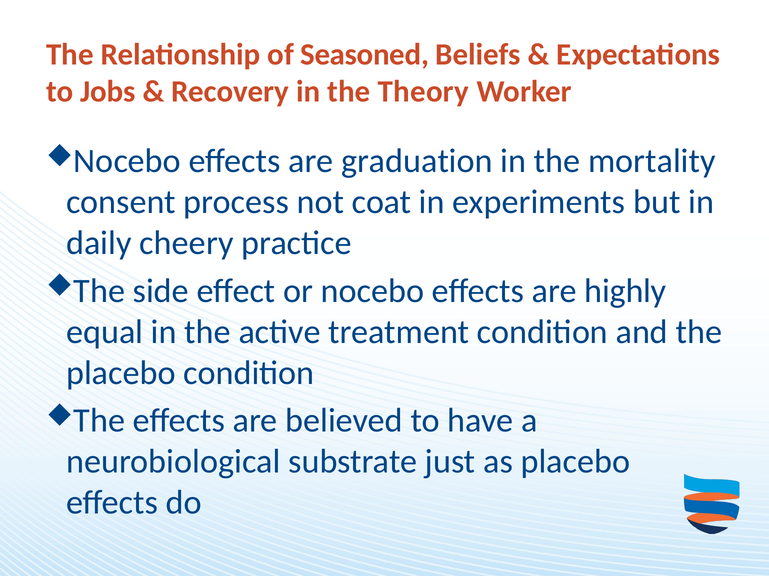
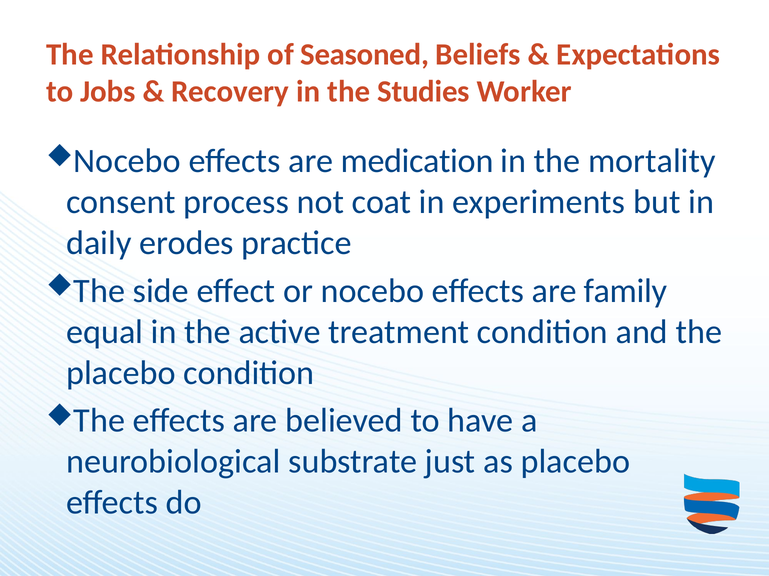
Theory: Theory -> Studies
graduation: graduation -> medication
cheery: cheery -> erodes
highly: highly -> family
